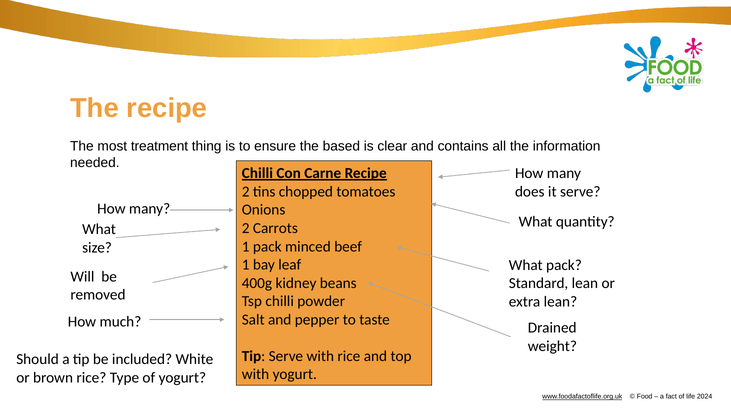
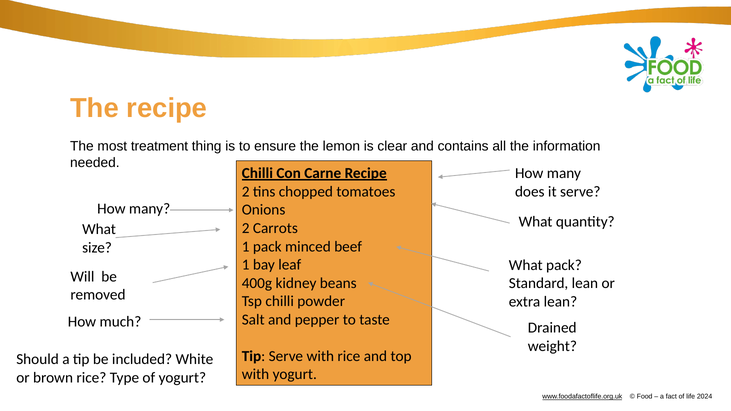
based: based -> lemon
